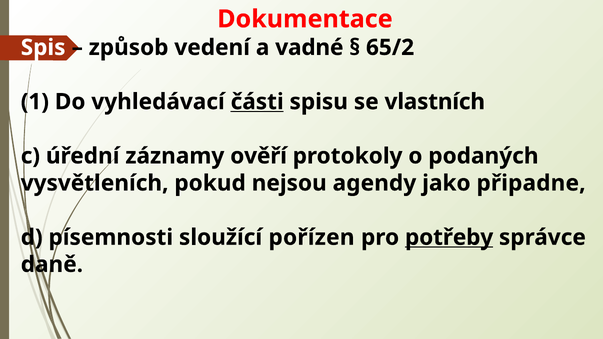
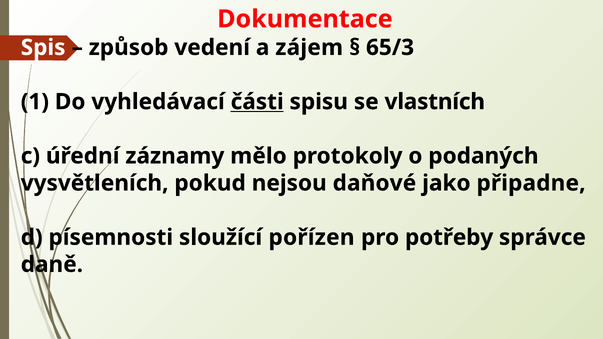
vadné: vadné -> zájem
65/2: 65/2 -> 65/3
ověří: ověří -> mělo
agendy: agendy -> daňové
potřeby underline: present -> none
